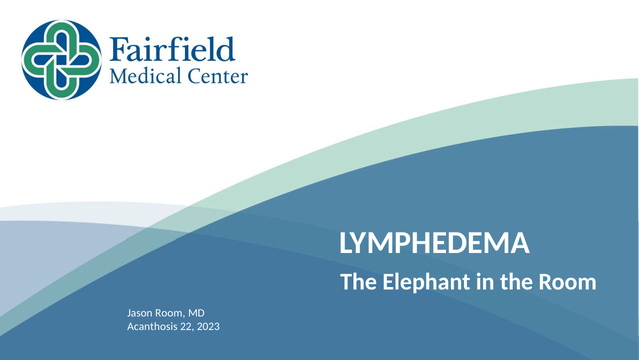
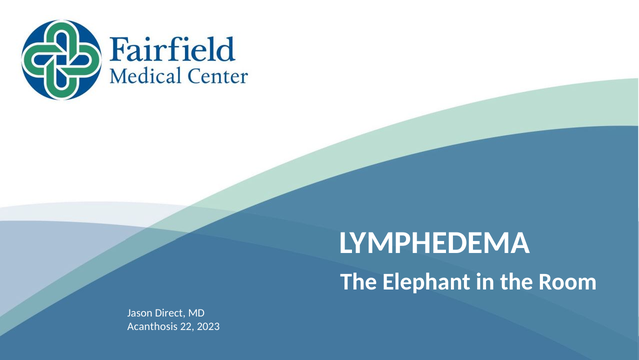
Jason Room: Room -> Direct
